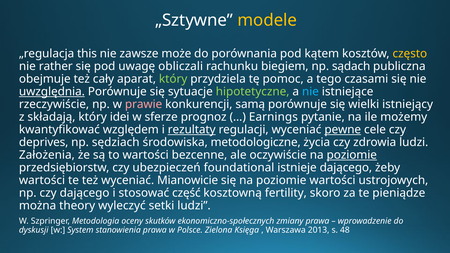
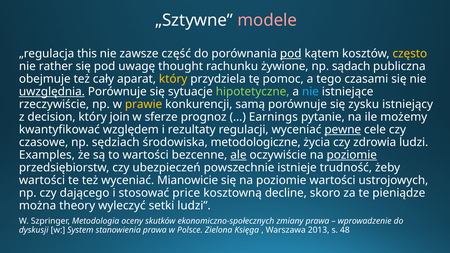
modele colour: yellow -> pink
może: może -> część
pod at (291, 54) underline: none -> present
obliczali: obliczali -> thought
biegiem: biegiem -> żywione
który at (173, 79) colour: light green -> yellow
prawie colour: pink -> yellow
wielki: wielki -> zysku
składają: składają -> decision
idei: idei -> join
rezultaty underline: present -> none
deprives: deprives -> czasowe
Założenia: Założenia -> Examples
ale underline: none -> present
foundational: foundational -> powszechnie
istnieje dającego: dającego -> trudność
część: część -> price
fertility: fertility -> decline
